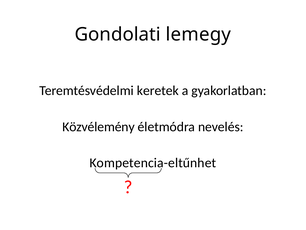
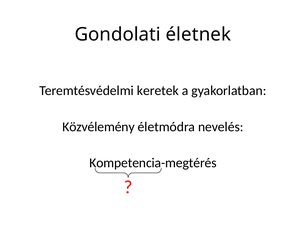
lemegy: lemegy -> életnek
Kompetencia-eltűnhet: Kompetencia-eltűnhet -> Kompetencia-megtérés
